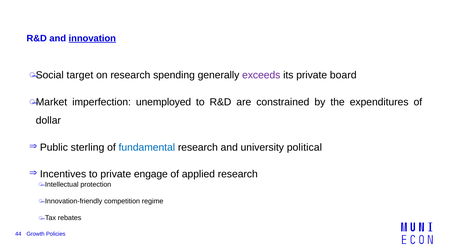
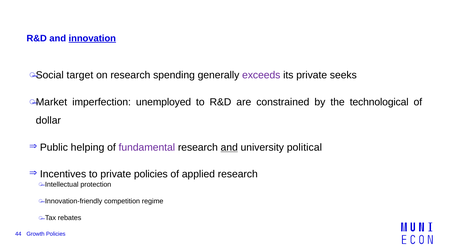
board: board -> seeks
expenditures: expenditures -> technological
sterling: sterling -> helping
fundamental colour: blue -> purple
and at (229, 148) underline: none -> present
private engage: engage -> policies
